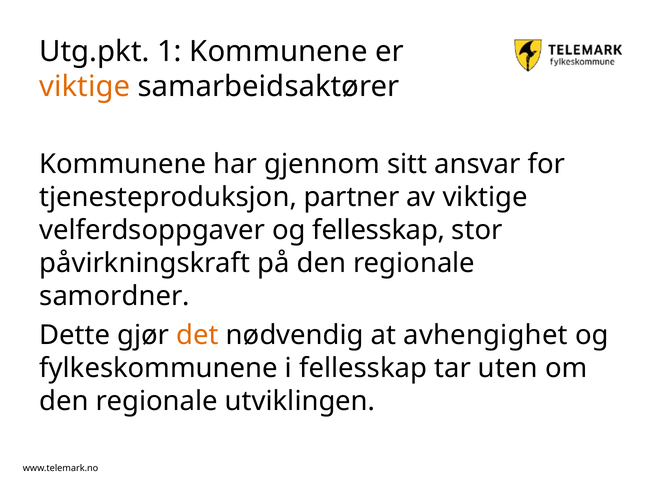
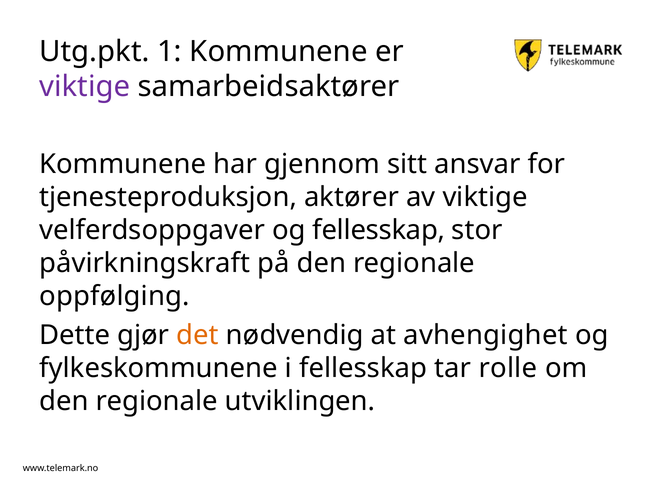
viktige at (85, 87) colour: orange -> purple
partner: partner -> aktører
samordner: samordner -> oppfølging
uten: uten -> rolle
